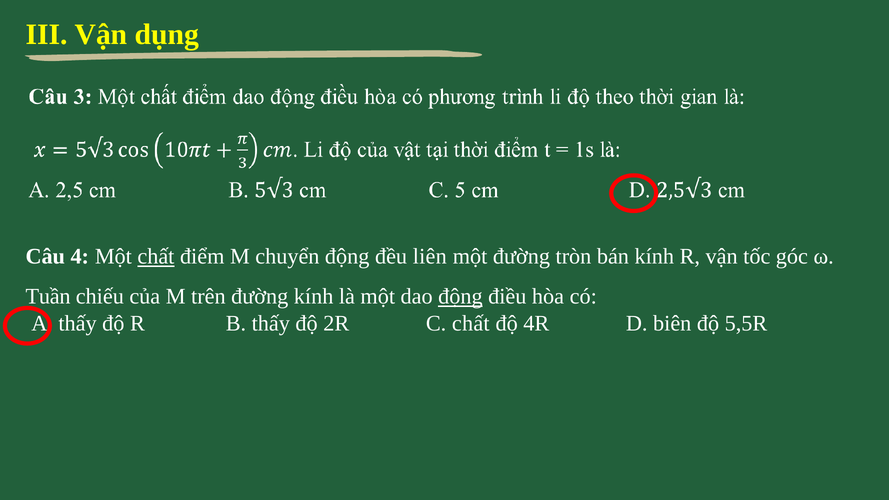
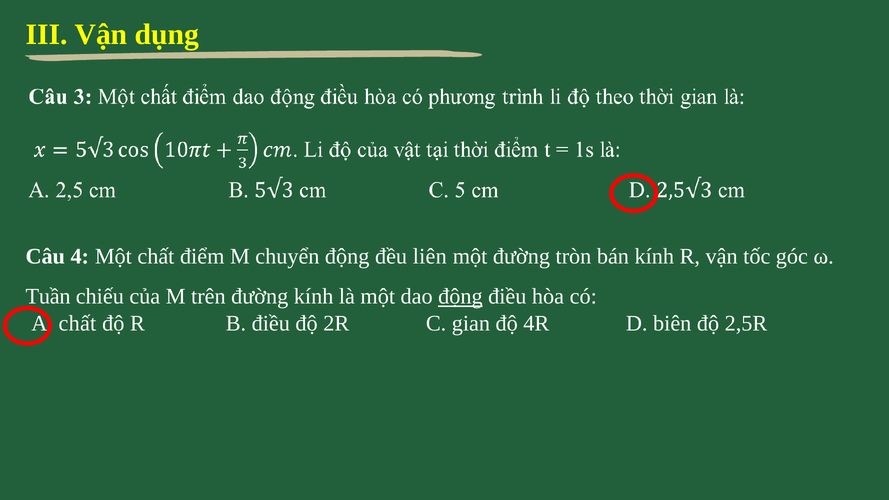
chất at (156, 257) underline: present -> none
thấy at (78, 323): thấy -> chất
B thấy: thấy -> điều
C chất: chất -> gian
5,5R: 5,5R -> 2,5R
